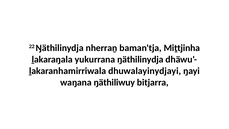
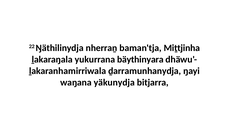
yukurrana ŋäthilinydja: ŋäthilinydja -> bäythinyara
dhuwalayinydjayi: dhuwalayinydjayi -> ḏarramunhanydja
ŋäthiliwuy: ŋäthiliwuy -> yäkunydja
